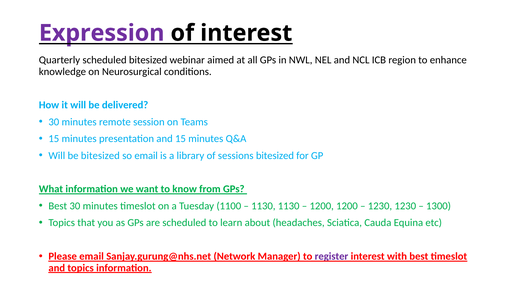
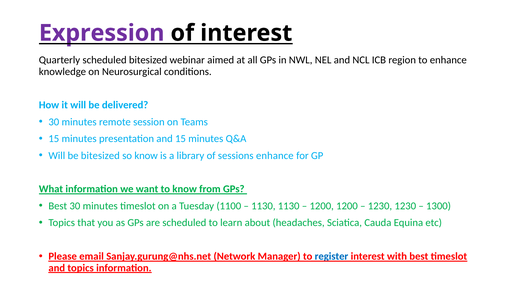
so email: email -> know
sessions bitesized: bitesized -> enhance
register colour: purple -> blue
